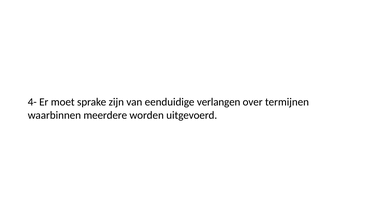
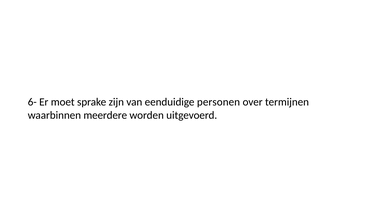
4-: 4- -> 6-
verlangen: verlangen -> personen
